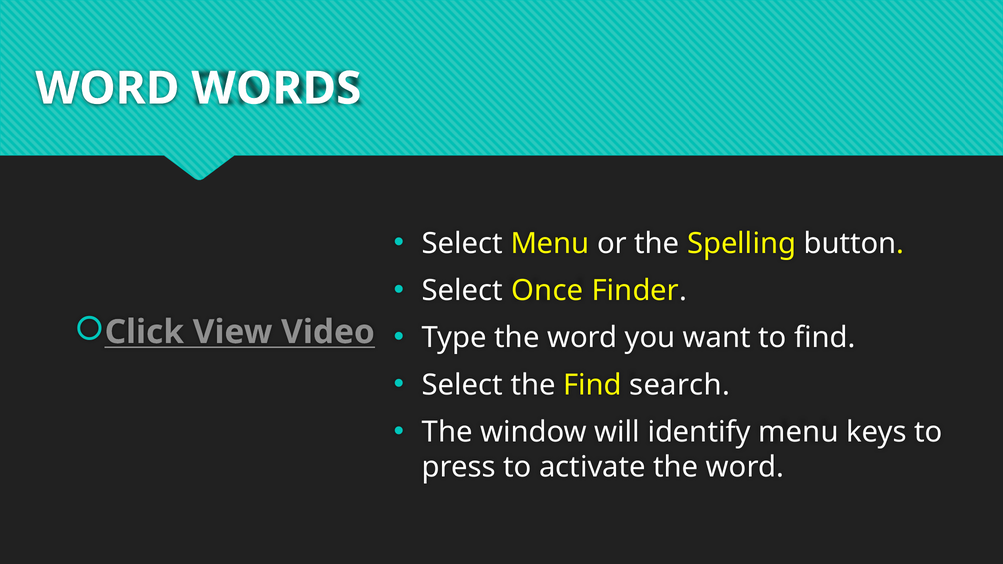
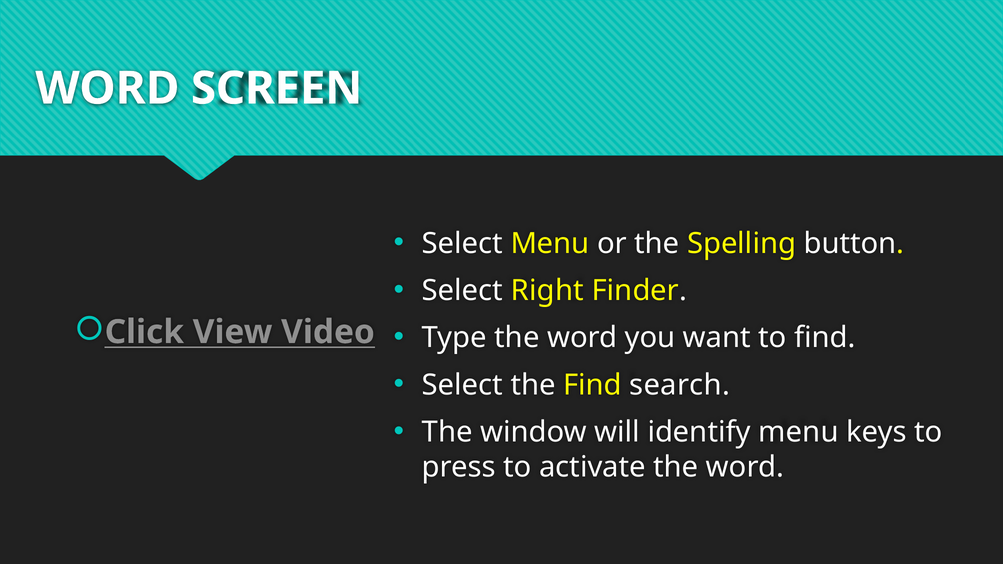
WORDS: WORDS -> SCREEN
Once: Once -> Right
